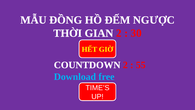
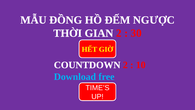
55 at (141, 65): 55 -> 10
